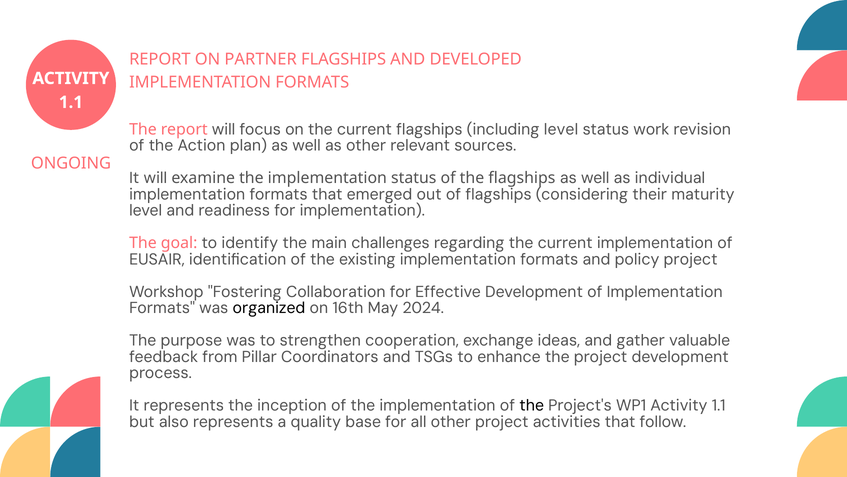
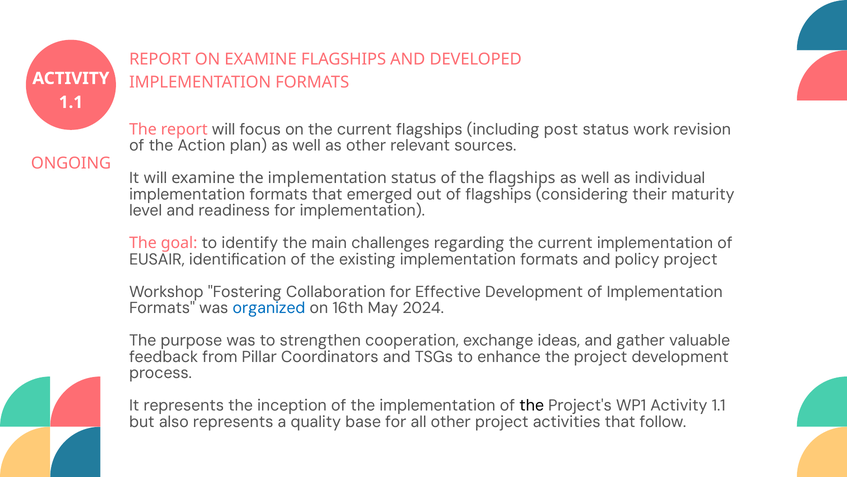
ON PARTNER: PARTNER -> EXAMINE
including level: level -> post
organized colour: black -> blue
